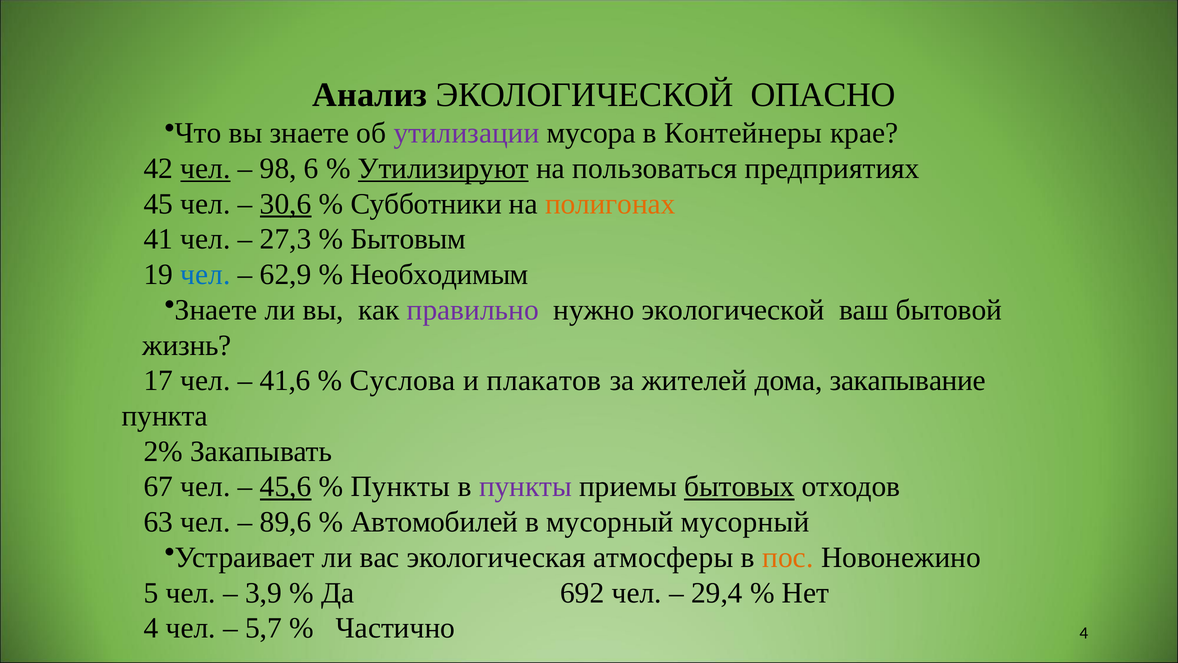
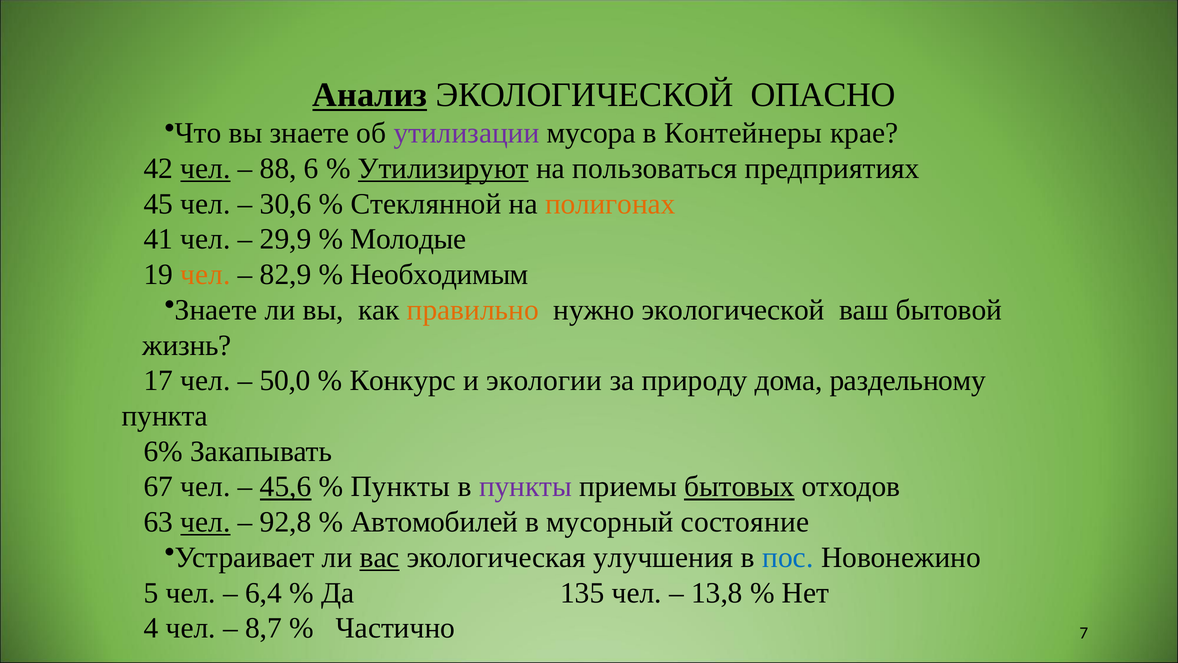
Анализ underline: none -> present
98: 98 -> 88
30,6 underline: present -> none
Субботники: Субботники -> Стеклянной
27,3: 27,3 -> 29,9
Бытовым: Бытовым -> Молодые
чел at (205, 274) colour: blue -> orange
62,9: 62,9 -> 82,9
правильно colour: purple -> orange
41,6: 41,6 -> 50,0
Суслова: Суслова -> Конкурс
плакатов: плакатов -> экологии
жителей: жителей -> природу
закапывание: закапывание -> раздельному
2%: 2% -> 6%
чел at (205, 522) underline: none -> present
89,6: 89,6 -> 92,8
мусорный мусорный: мусорный -> состояние
вас underline: none -> present
атмосферы: атмосферы -> улучшения
пос colour: orange -> blue
3,9: 3,9 -> 6,4
692: 692 -> 135
29,4: 29,4 -> 13,8
5,7: 5,7 -> 8,7
Частично 4: 4 -> 7
